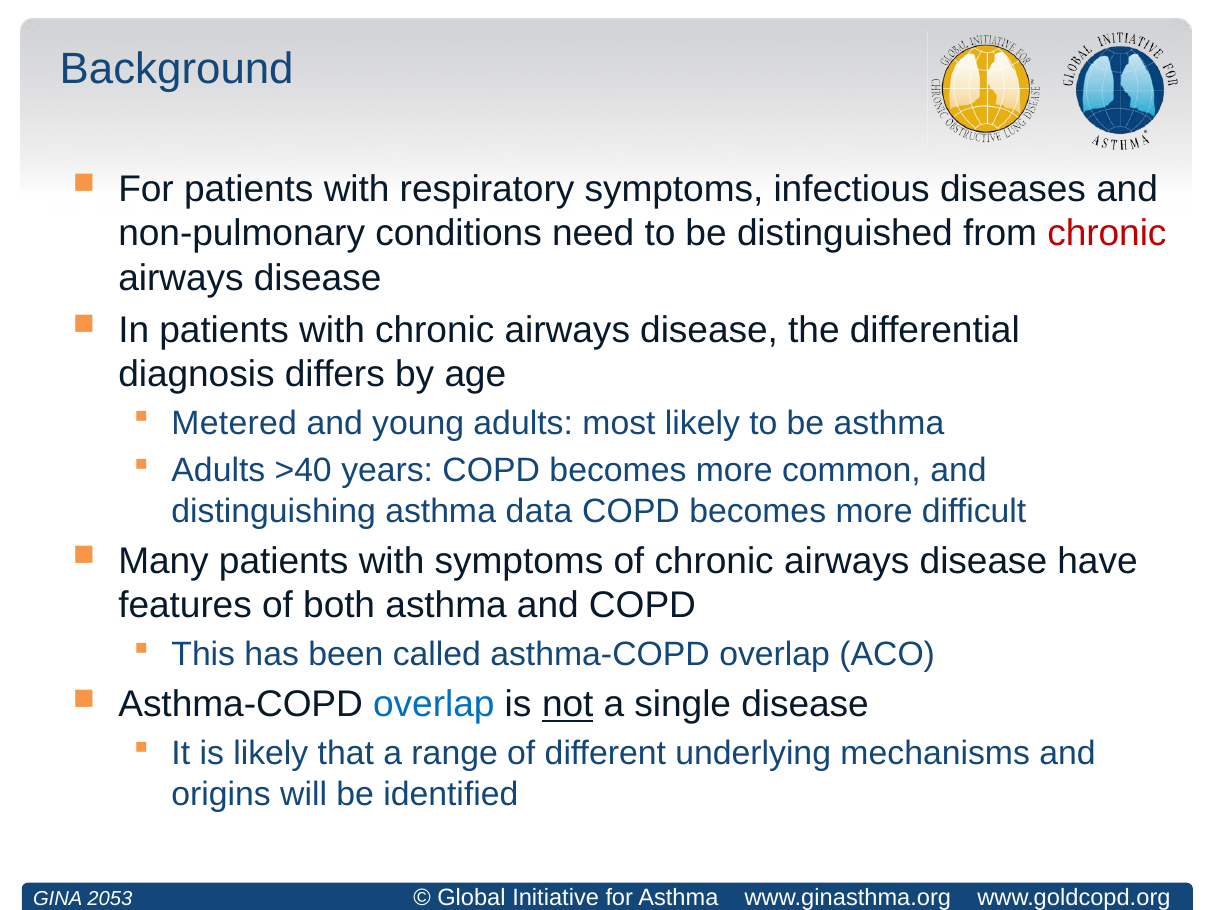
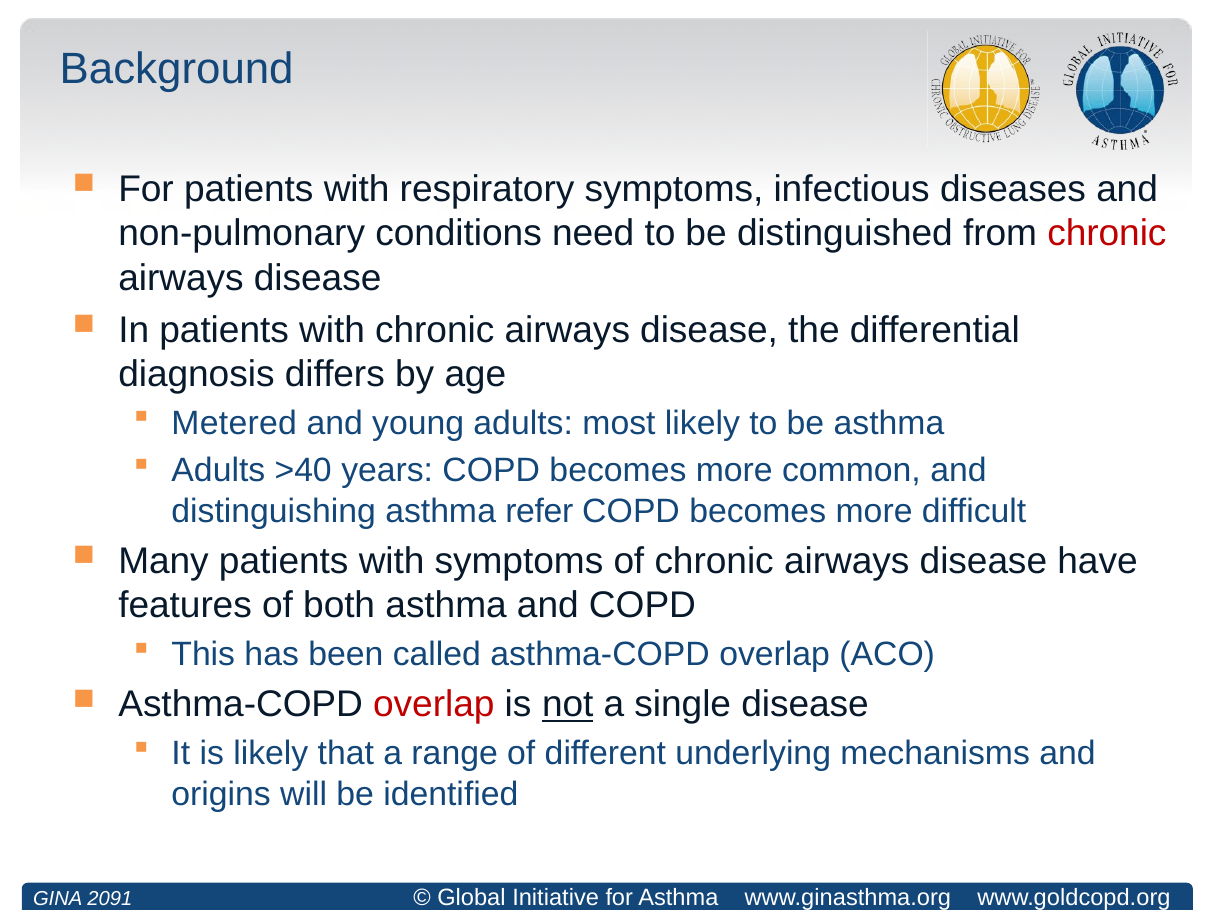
data: data -> refer
overlap at (434, 705) colour: blue -> red
2053: 2053 -> 2091
